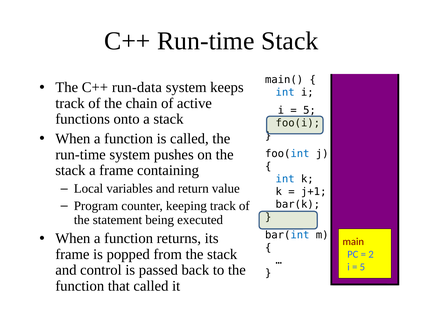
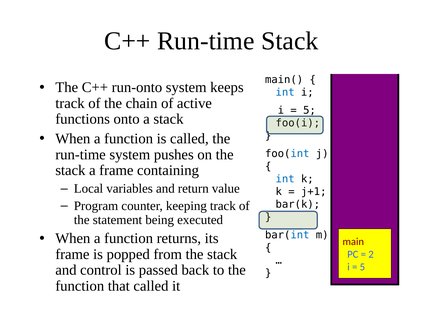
run-data: run-data -> run-onto
